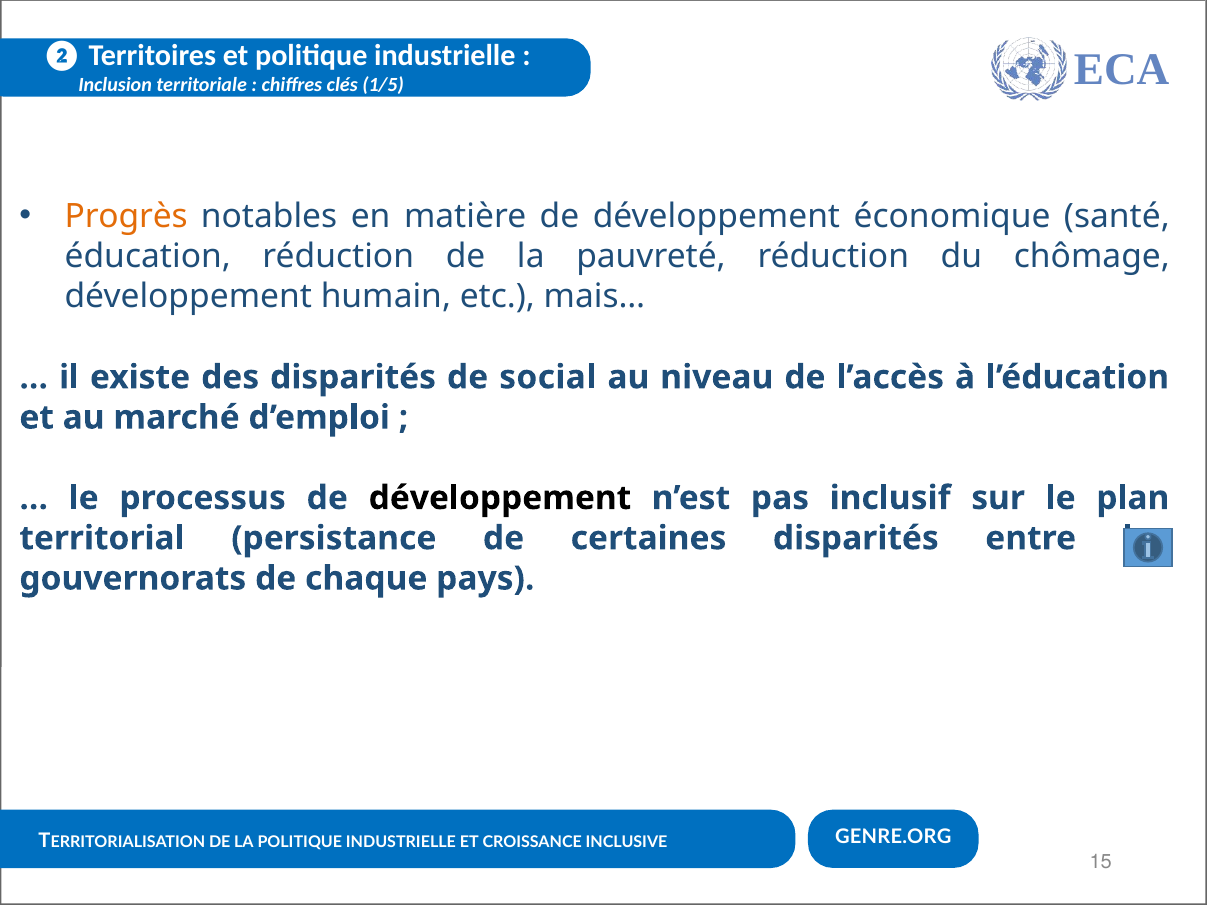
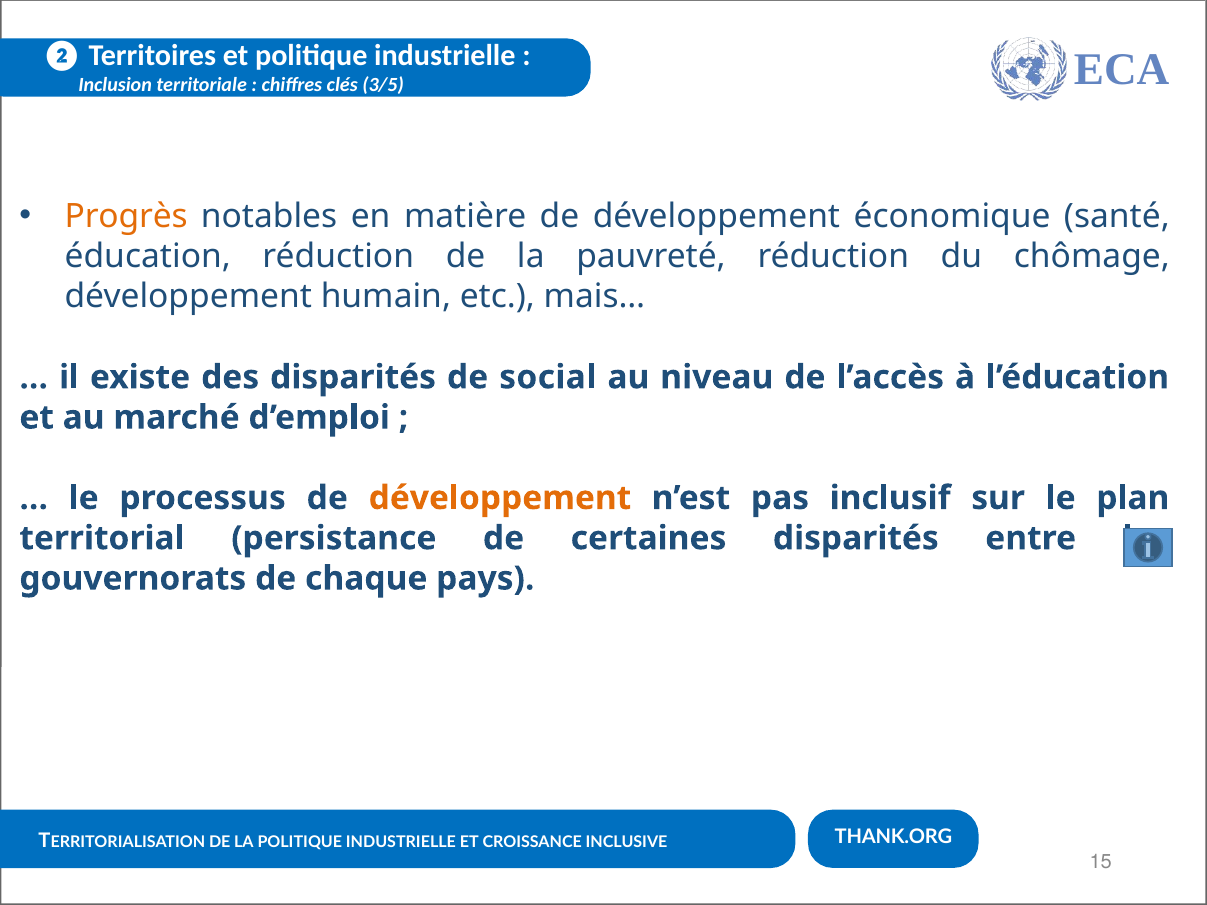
1/5: 1/5 -> 3/5
développement at (500, 498) colour: black -> orange
GENRE.ORG: GENRE.ORG -> THANK.ORG
